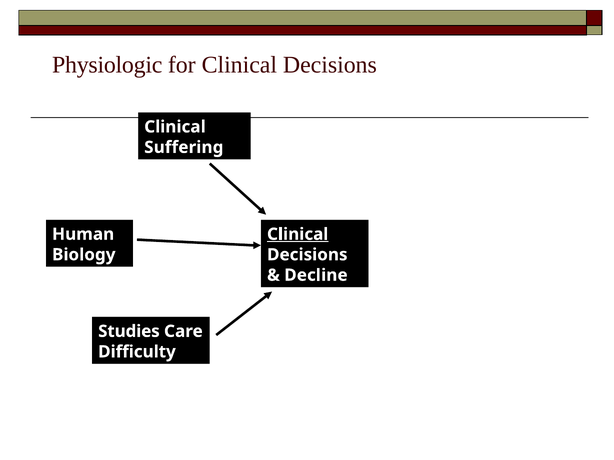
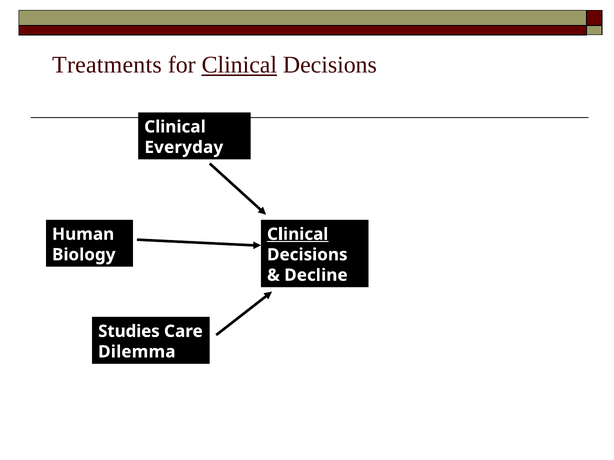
Physiologic: Physiologic -> Treatments
Clinical at (239, 65) underline: none -> present
Suffering: Suffering -> Everyday
Difficulty: Difficulty -> Dilemma
